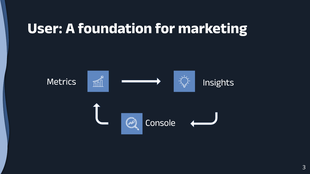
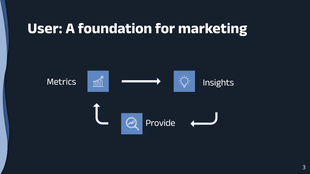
Console: Console -> Provide
